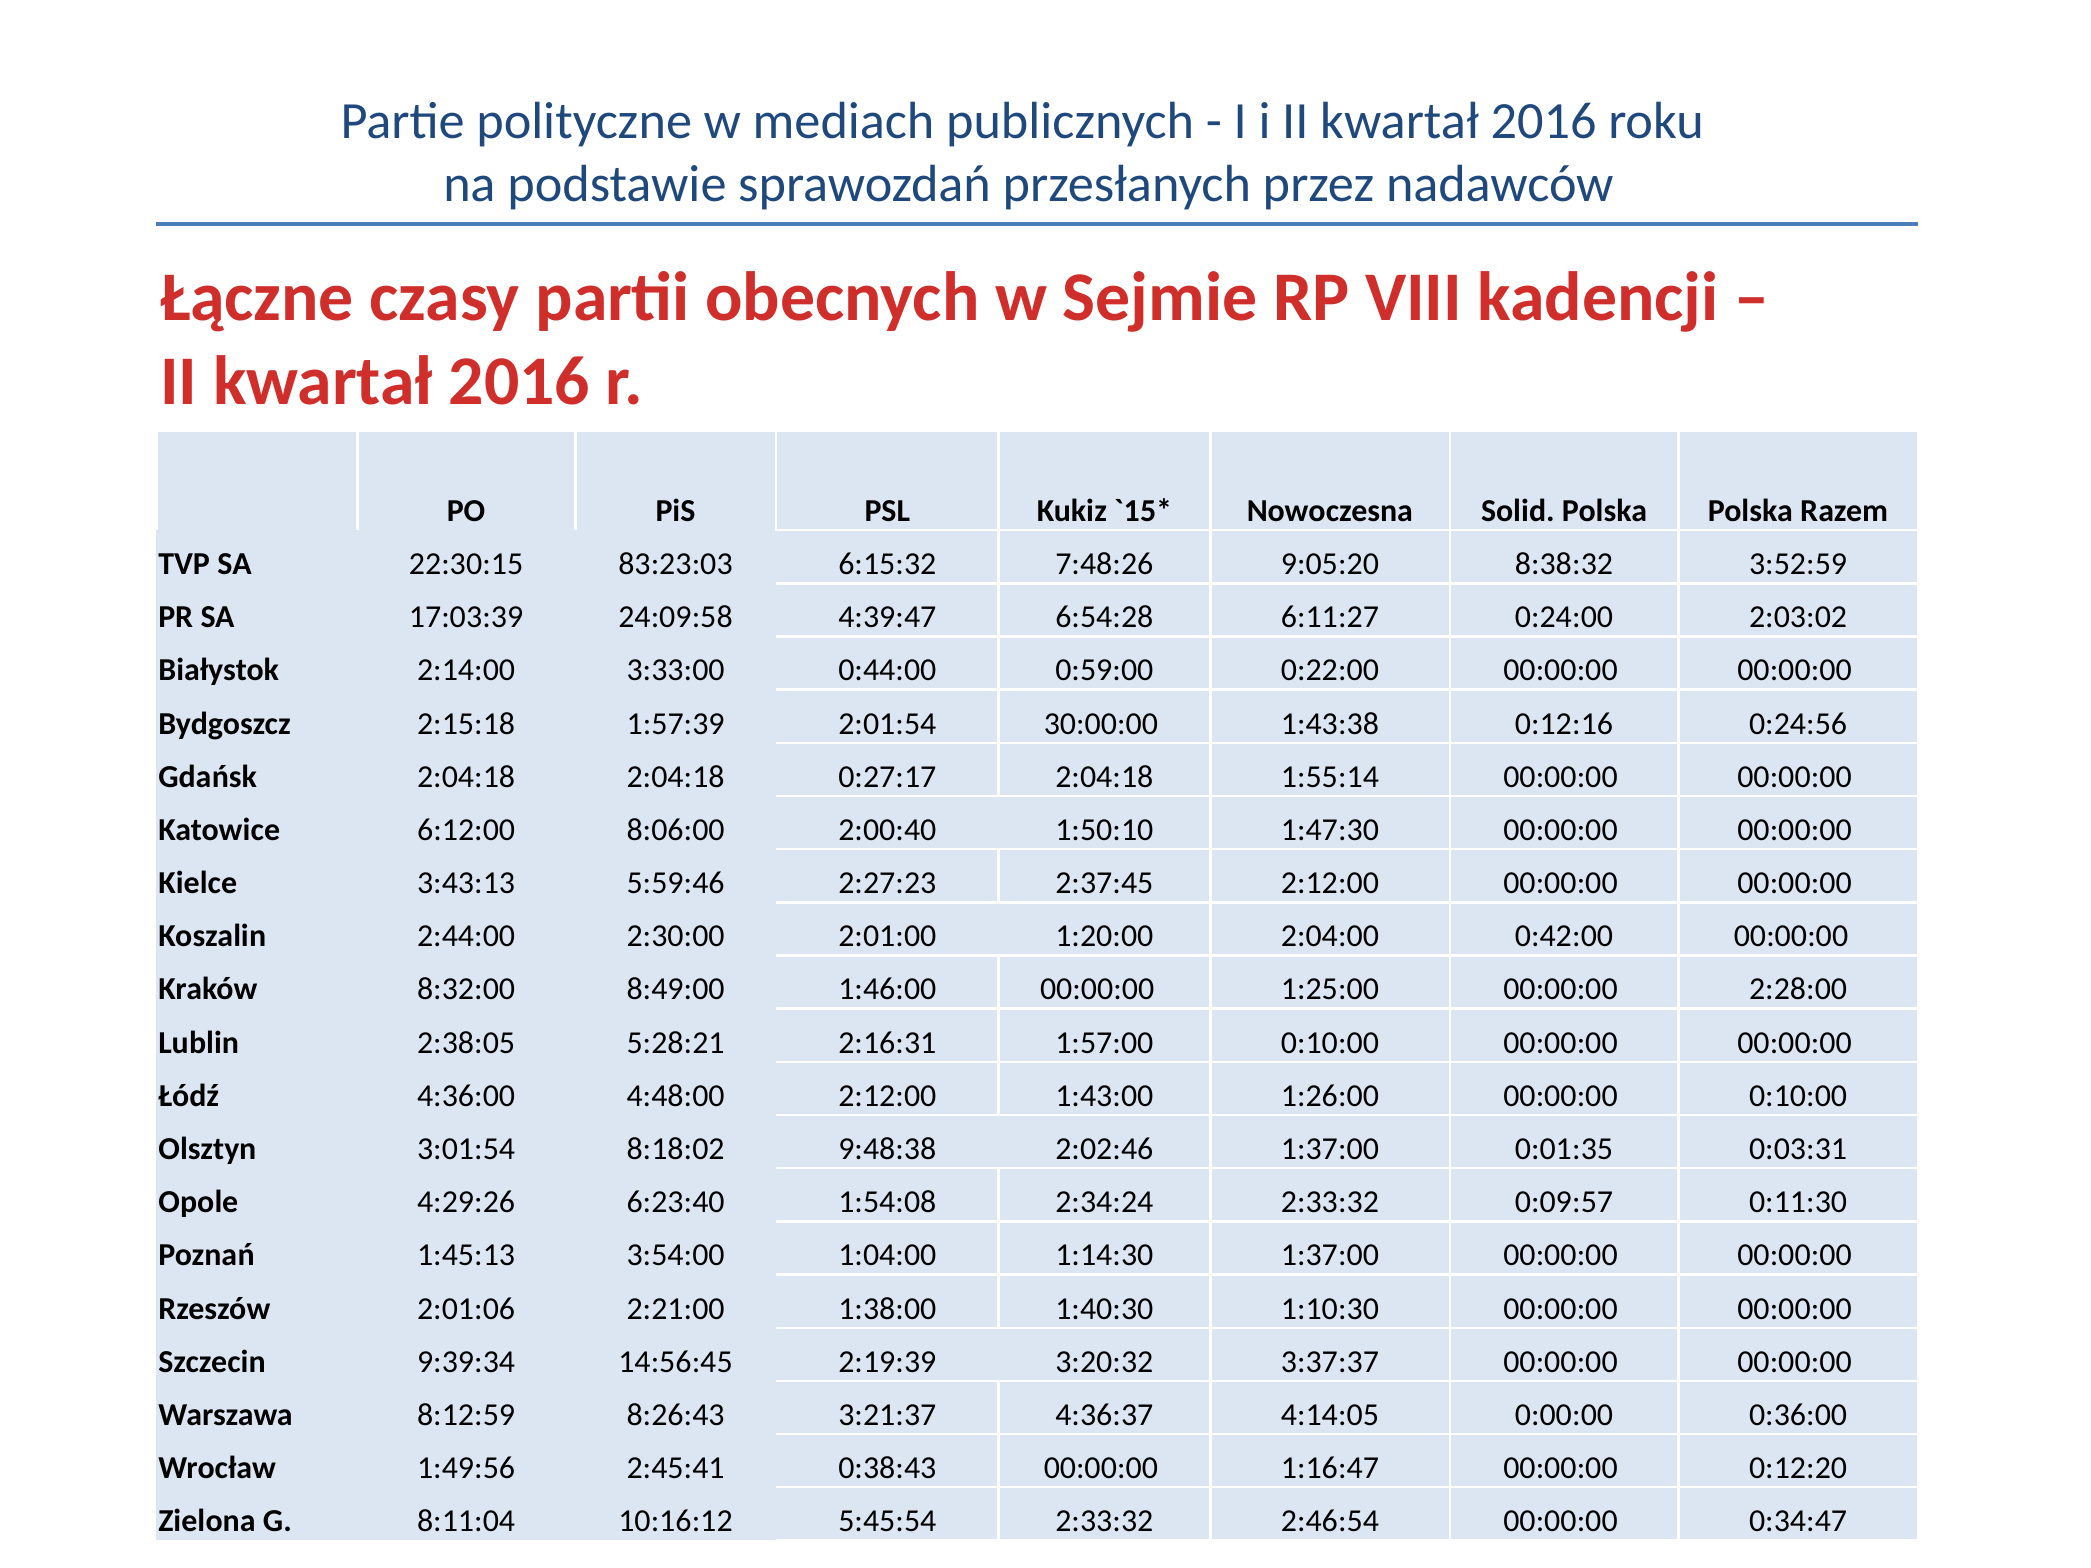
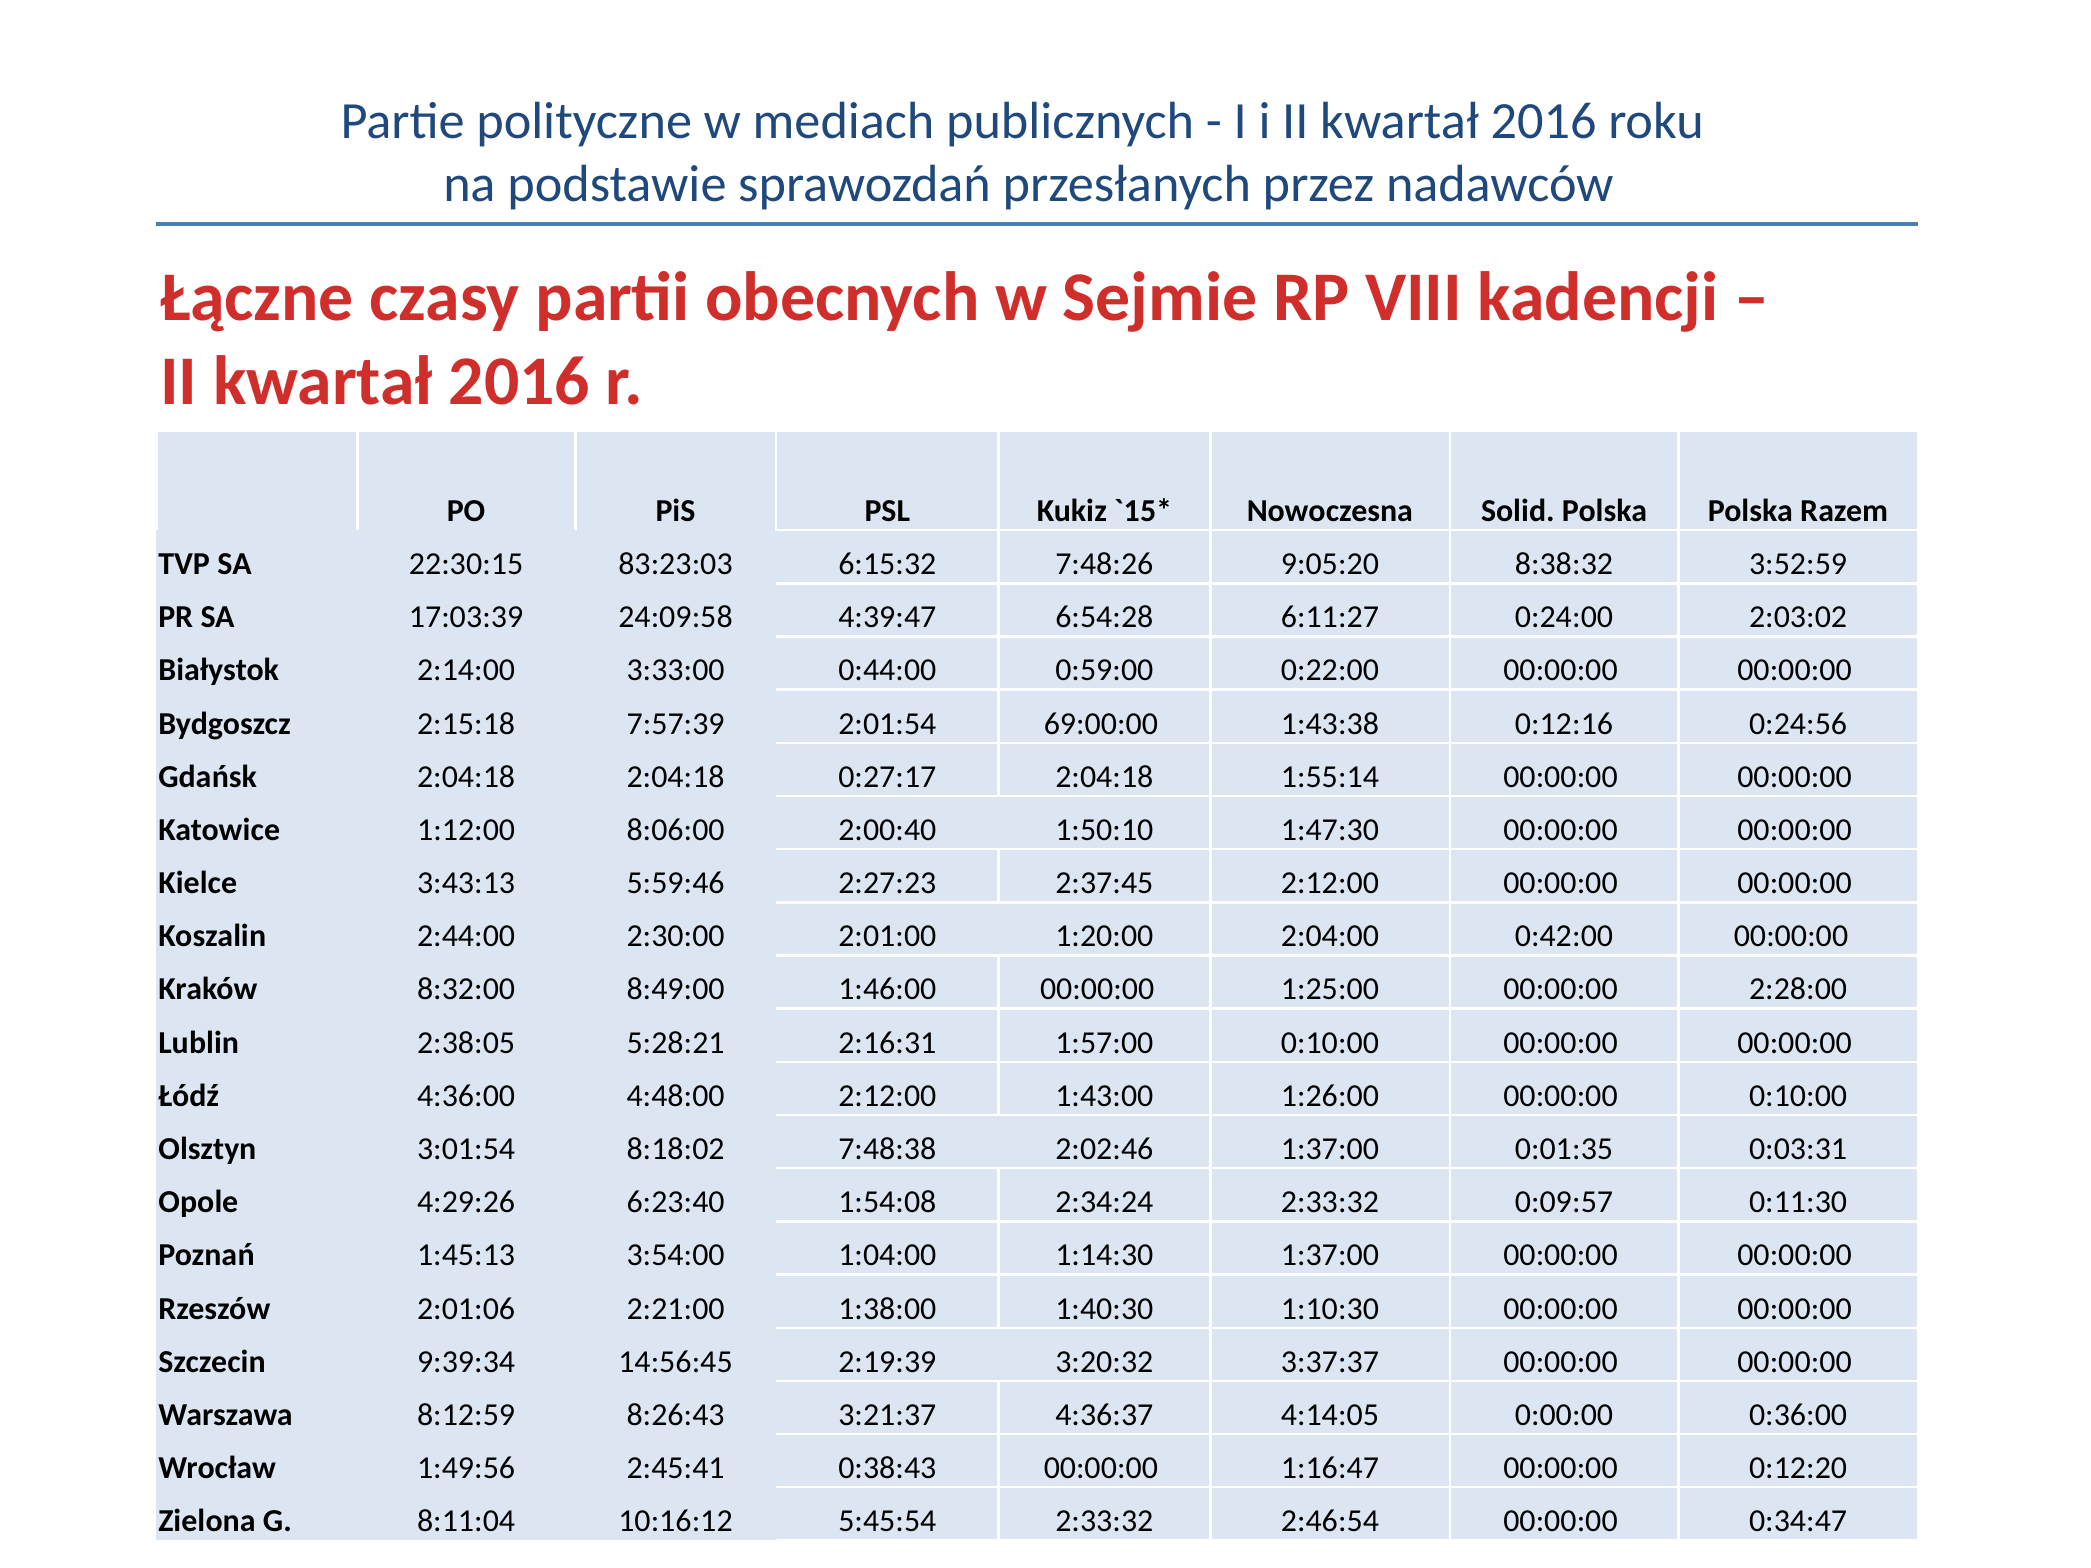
1:57:39: 1:57:39 -> 7:57:39
30:00:00: 30:00:00 -> 69:00:00
6:12:00: 6:12:00 -> 1:12:00
9:48:38: 9:48:38 -> 7:48:38
